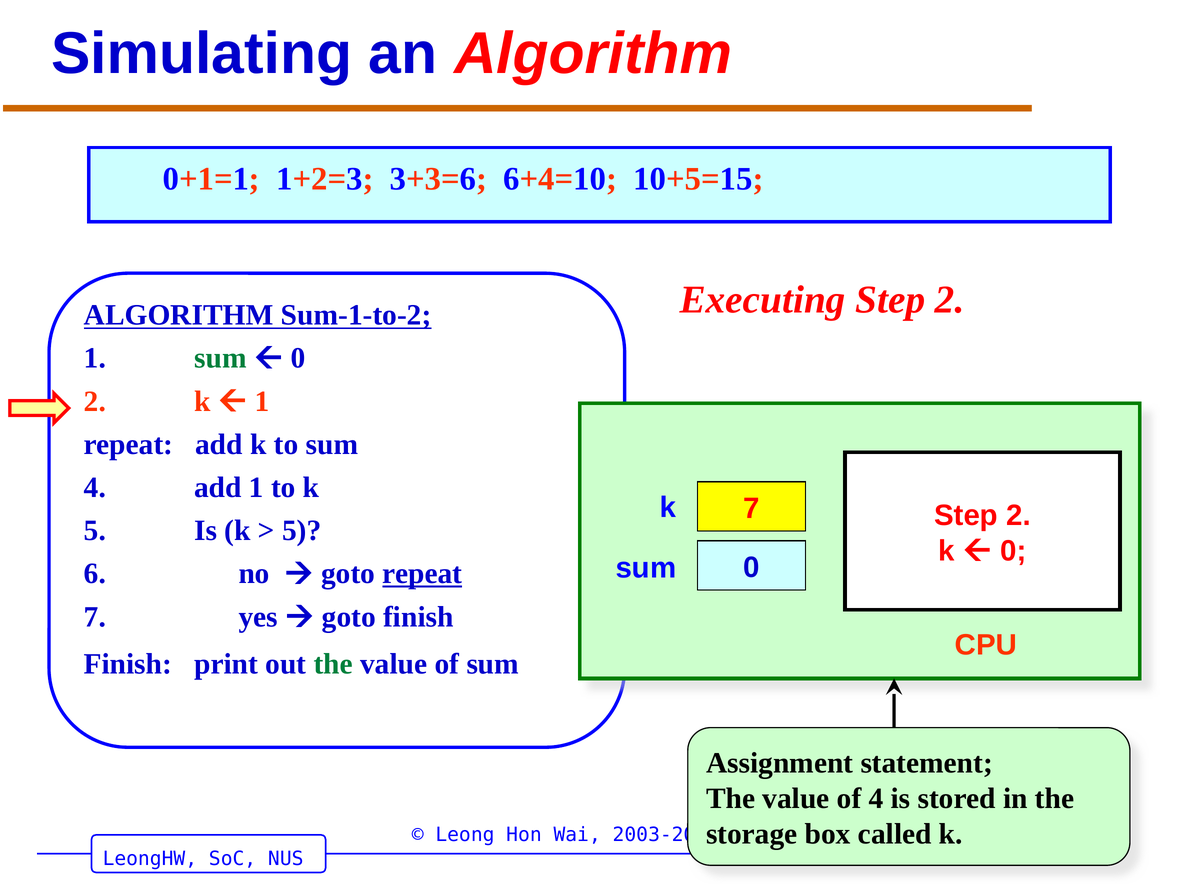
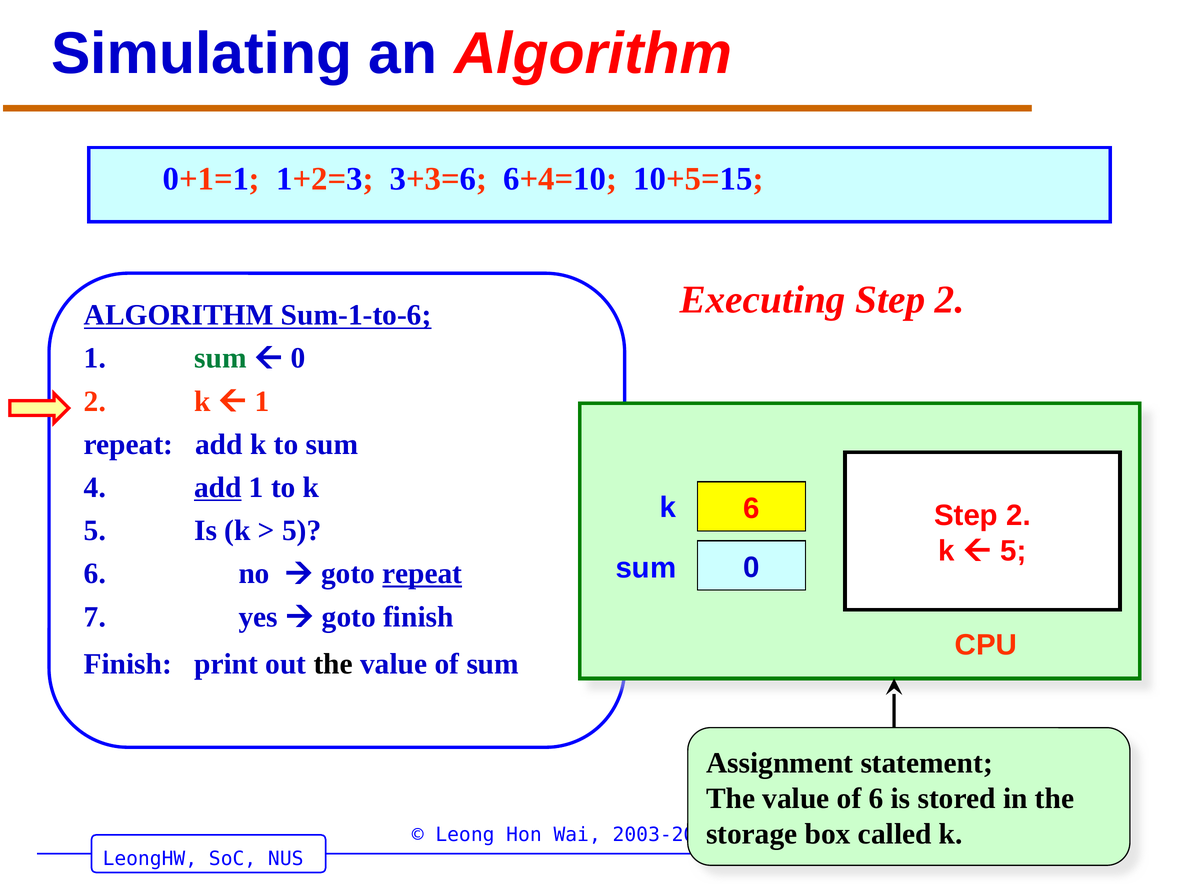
Sum-1-to-2: Sum-1-to-2 -> Sum-1-to-6
add at (218, 487) underline: none -> present
k 7: 7 -> 6
0 at (1013, 550): 0 -> 5
the at (333, 664) colour: green -> black
of 4: 4 -> 6
